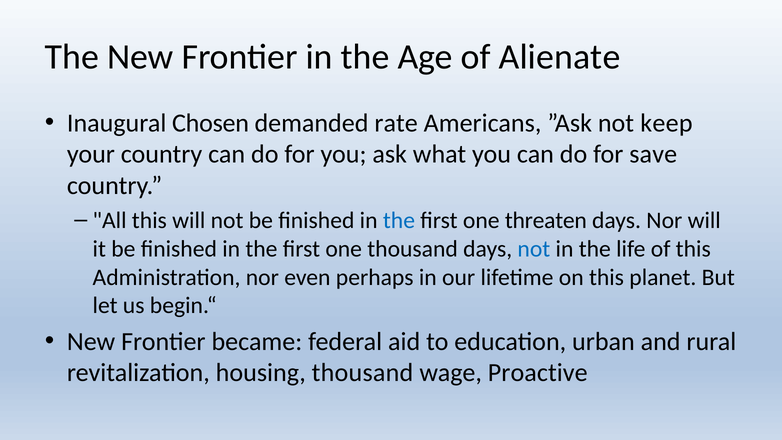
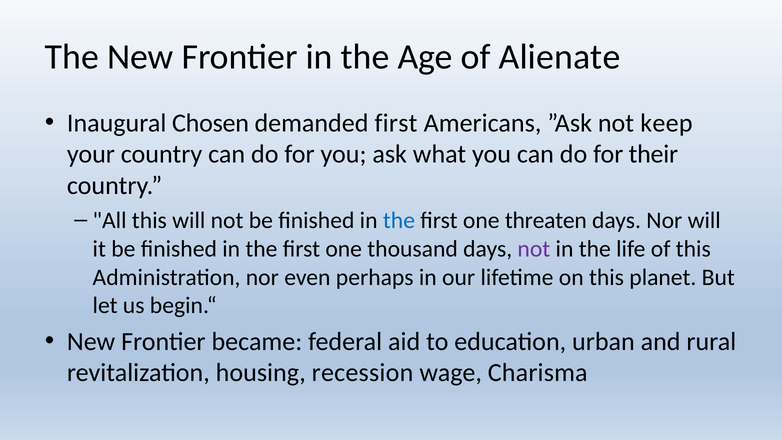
demanded rate: rate -> first
save: save -> their
not at (534, 249) colour: blue -> purple
housing thousand: thousand -> recession
Proactive: Proactive -> Charisma
